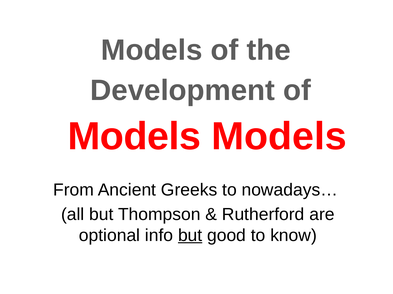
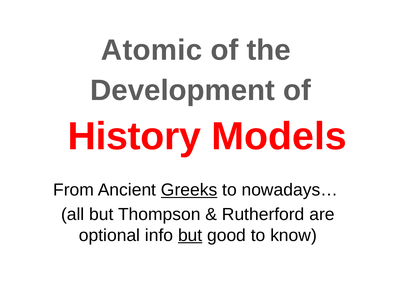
Models at (152, 50): Models -> Atomic
Models at (134, 137): Models -> History
Greeks underline: none -> present
